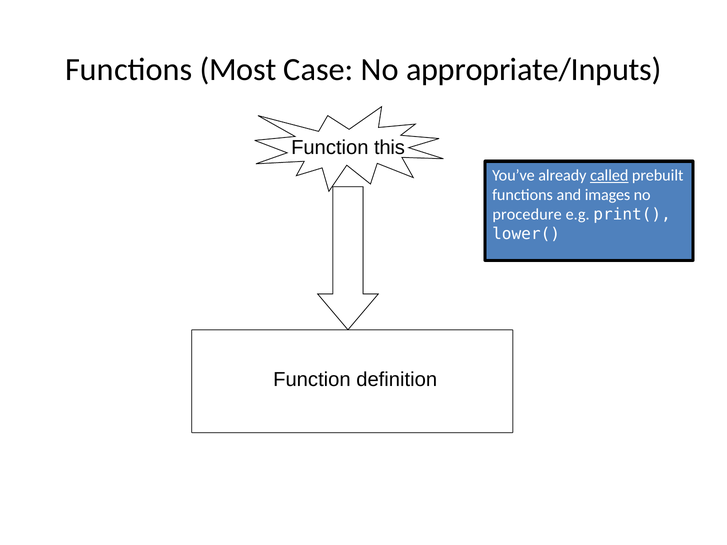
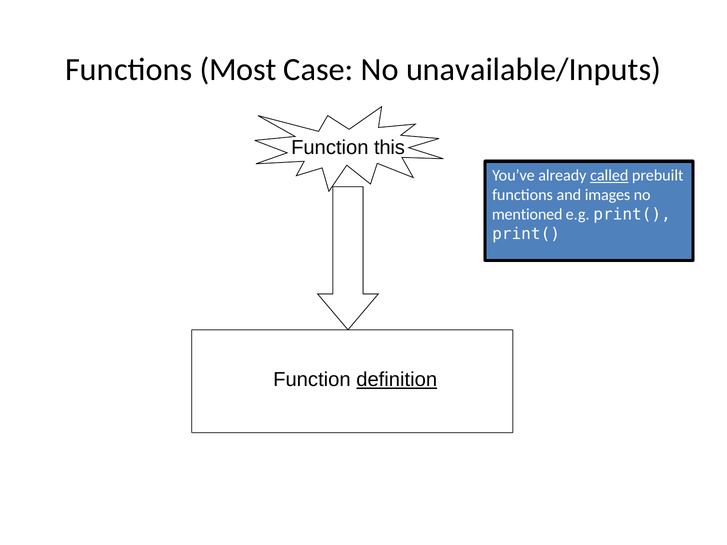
appropriate/Inputs: appropriate/Inputs -> unavailable/Inputs
procedure: procedure -> mentioned
lower( at (526, 234): lower( -> print(
definition underline: none -> present
